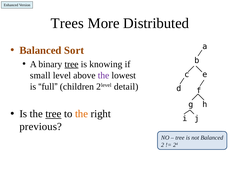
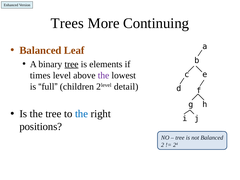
Distributed: Distributed -> Continuing
Sort: Sort -> Leaf
knowing: knowing -> elements
small: small -> times
tree at (53, 114) underline: present -> none
the at (82, 114) colour: orange -> blue
previous: previous -> positions
